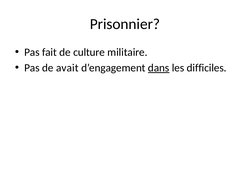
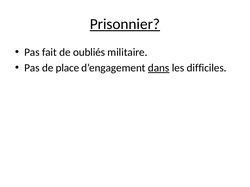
Prisonnier underline: none -> present
culture: culture -> oubliés
avait: avait -> place
